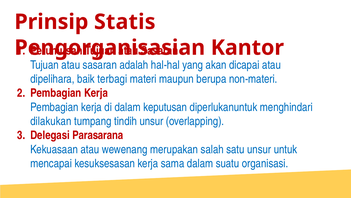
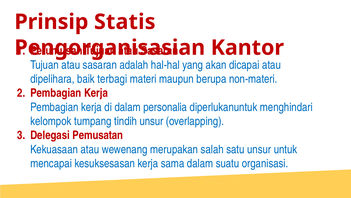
keputusan: keputusan -> personalia
dilakukan: dilakukan -> kelompok
Parasarana: Parasarana -> Pemusatan
